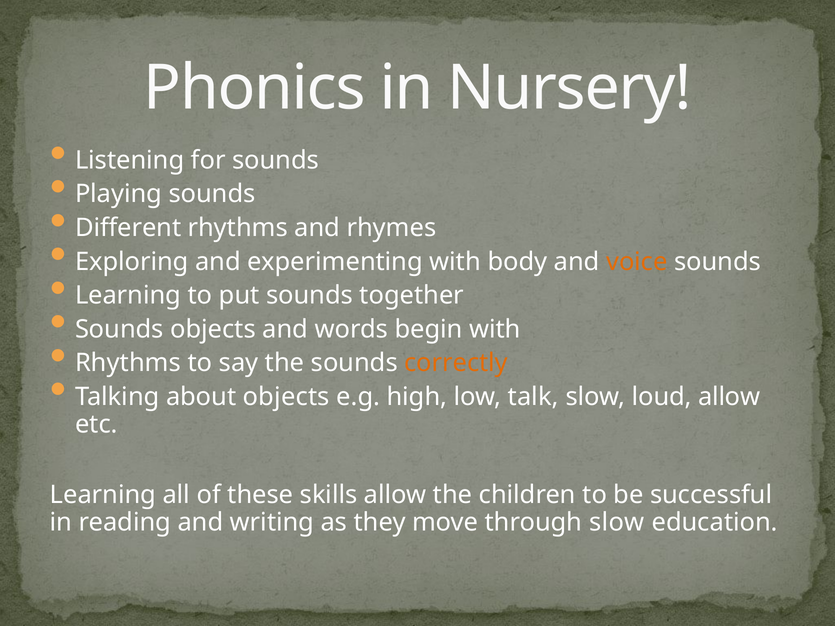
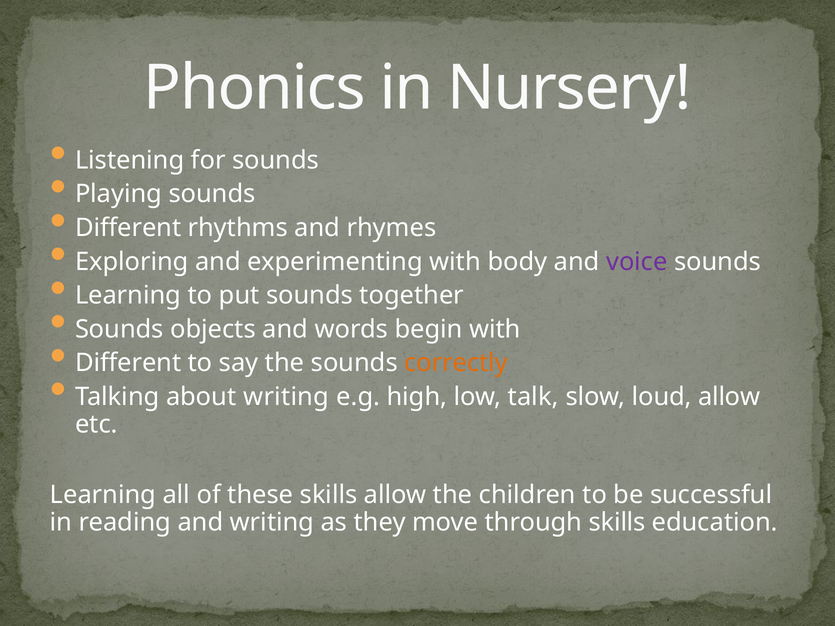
voice colour: orange -> purple
Rhythms at (128, 363): Rhythms -> Different
about objects: objects -> writing
through slow: slow -> skills
